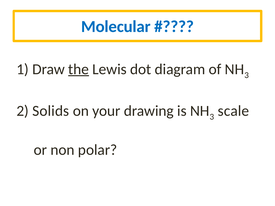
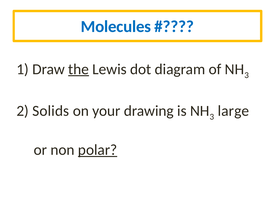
Molecular: Molecular -> Molecules
scale: scale -> large
polar underline: none -> present
